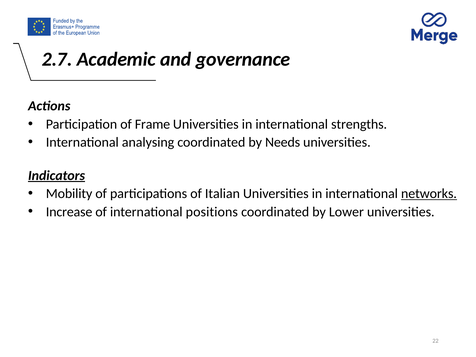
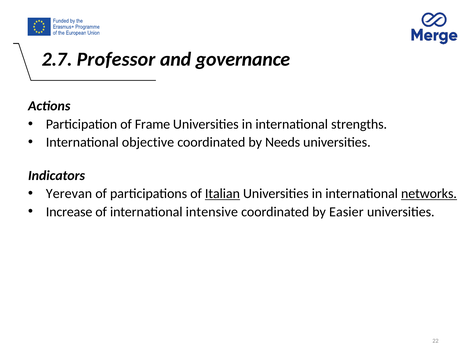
Academic: Academic -> Professor
analysing: analysing -> objective
Indicators underline: present -> none
Mobility: Mobility -> Yerevan
Italian underline: none -> present
positions: positions -> intensive
Lower: Lower -> Easier
